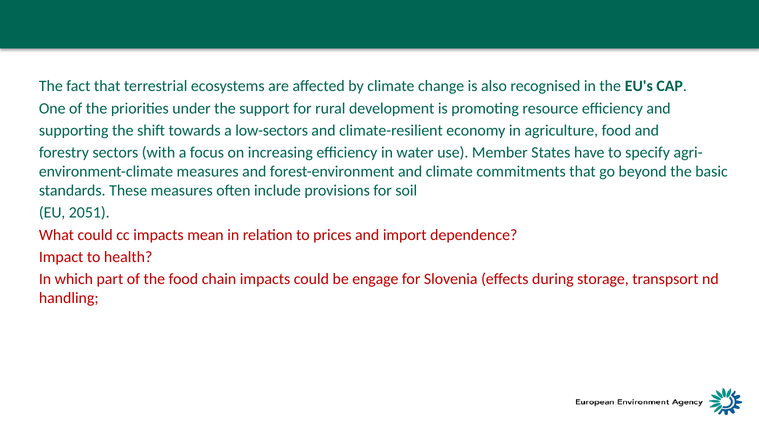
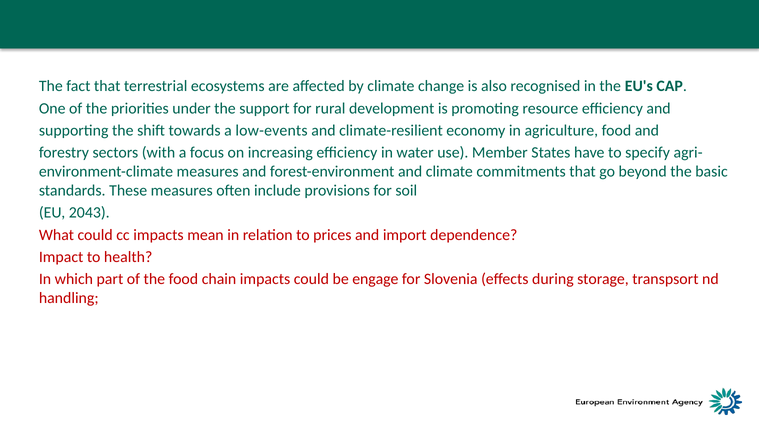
low-sectors: low-sectors -> low-events
2051: 2051 -> 2043
